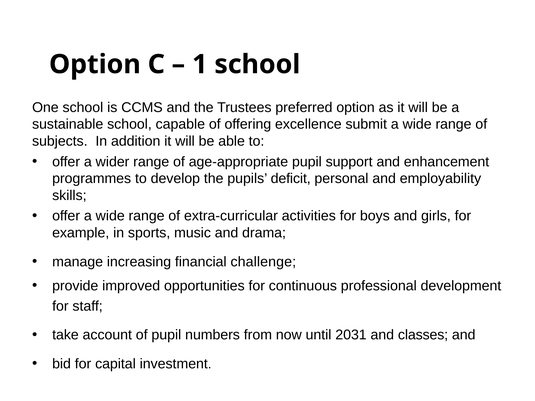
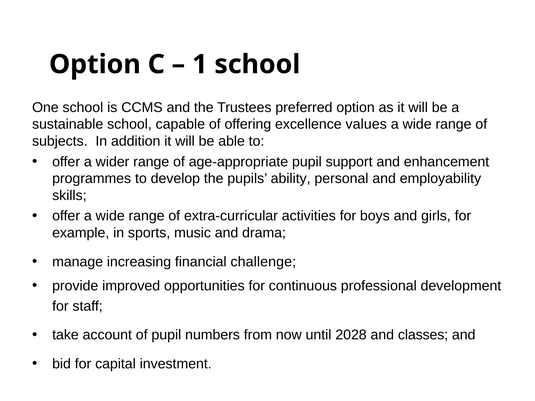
submit: submit -> values
deficit: deficit -> ability
2031: 2031 -> 2028
